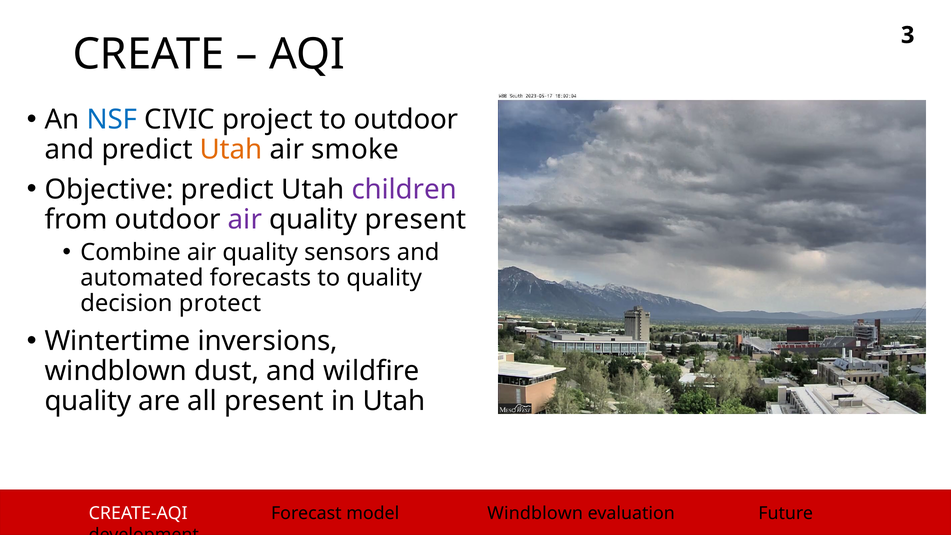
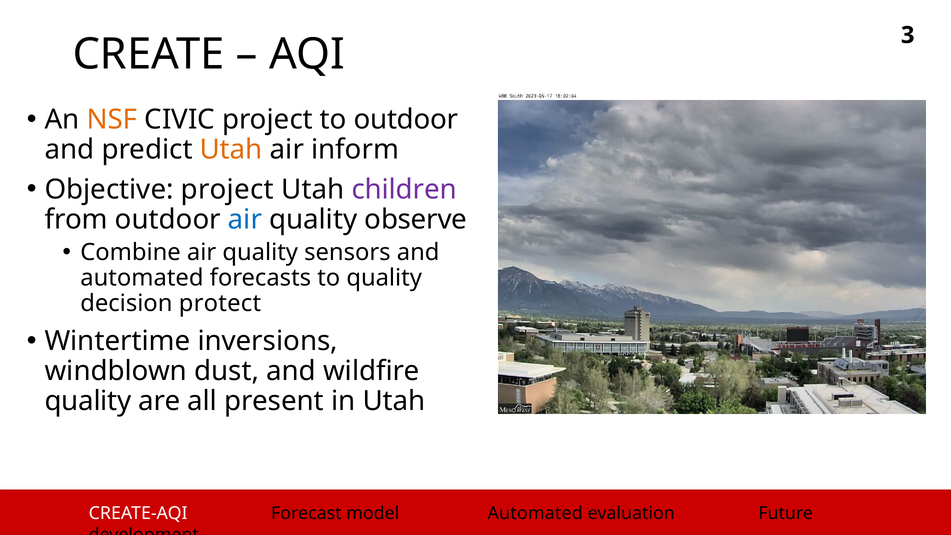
NSF colour: blue -> orange
smoke: smoke -> inform
Objective predict: predict -> project
air at (245, 219) colour: purple -> blue
quality present: present -> observe
model Windblown: Windblown -> Automated
